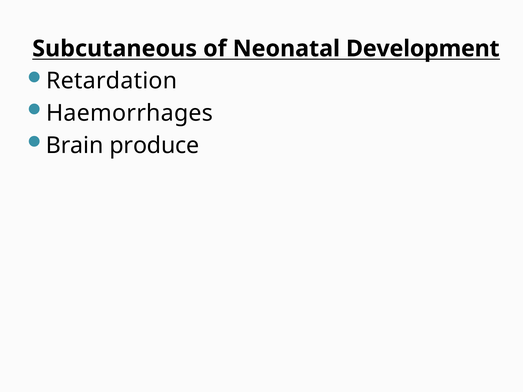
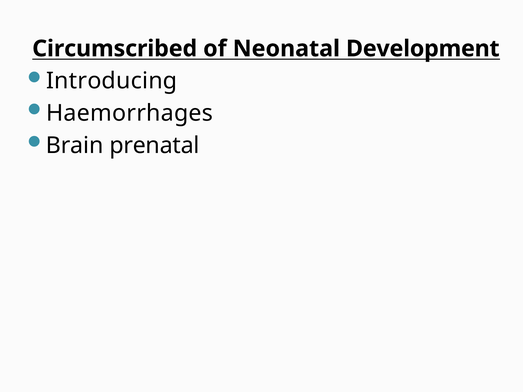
Subcutaneous: Subcutaneous -> Circumscribed
Retardation: Retardation -> Introducing
produce: produce -> prenatal
